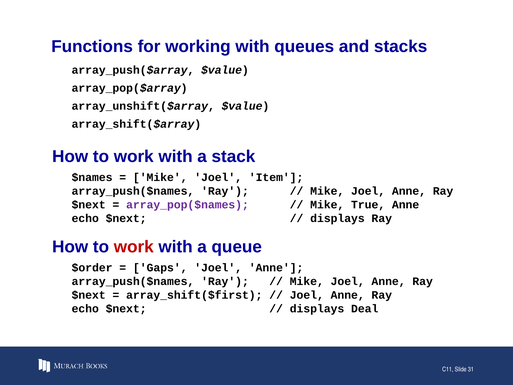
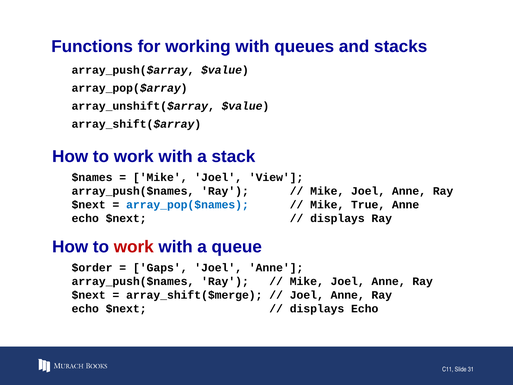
Item: Item -> View
array_pop($names colour: purple -> blue
array_shift($first: array_shift($first -> array_shift($merge
displays Deal: Deal -> Echo
